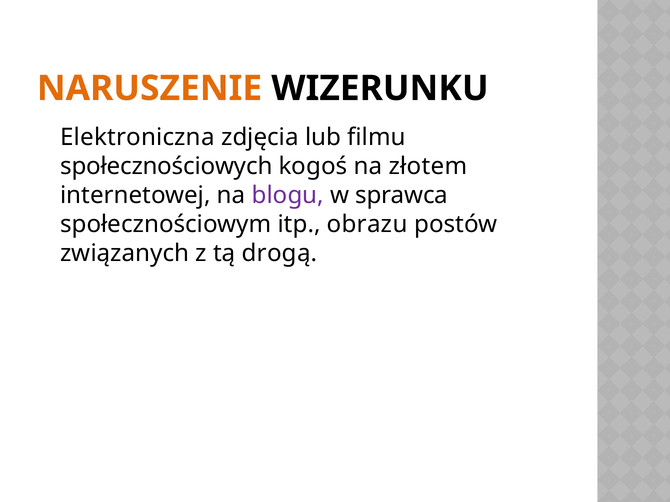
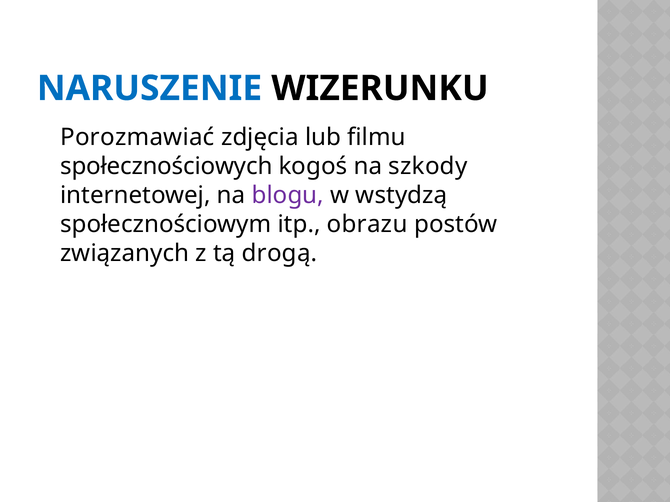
NARUSZENIE colour: orange -> blue
Elektroniczna: Elektroniczna -> Porozmawiać
złotem: złotem -> szkody
sprawca: sprawca -> wstydzą
